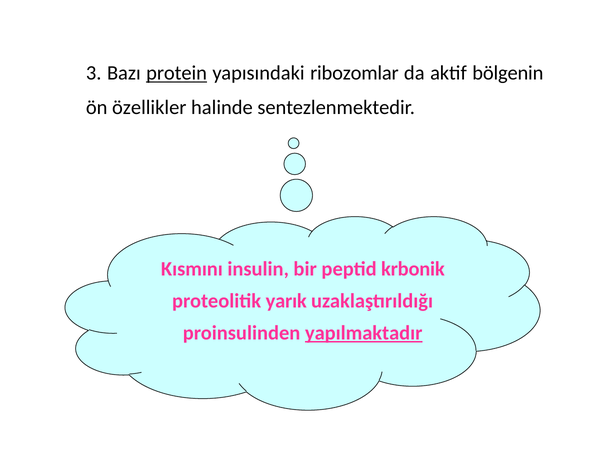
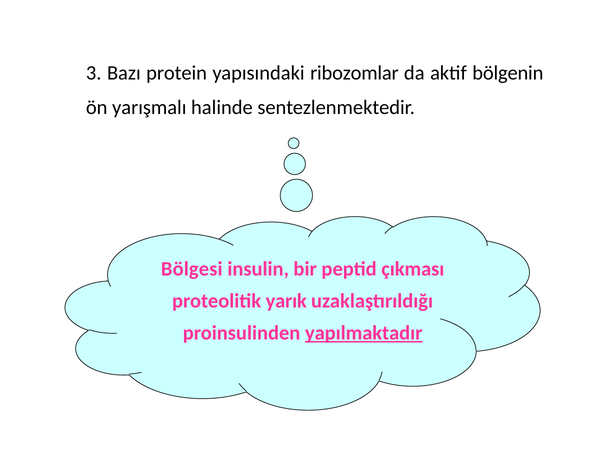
protein underline: present -> none
özellikler: özellikler -> yarışmalı
Kısmını: Kısmını -> Bölgesi
krbonik: krbonik -> çıkması
